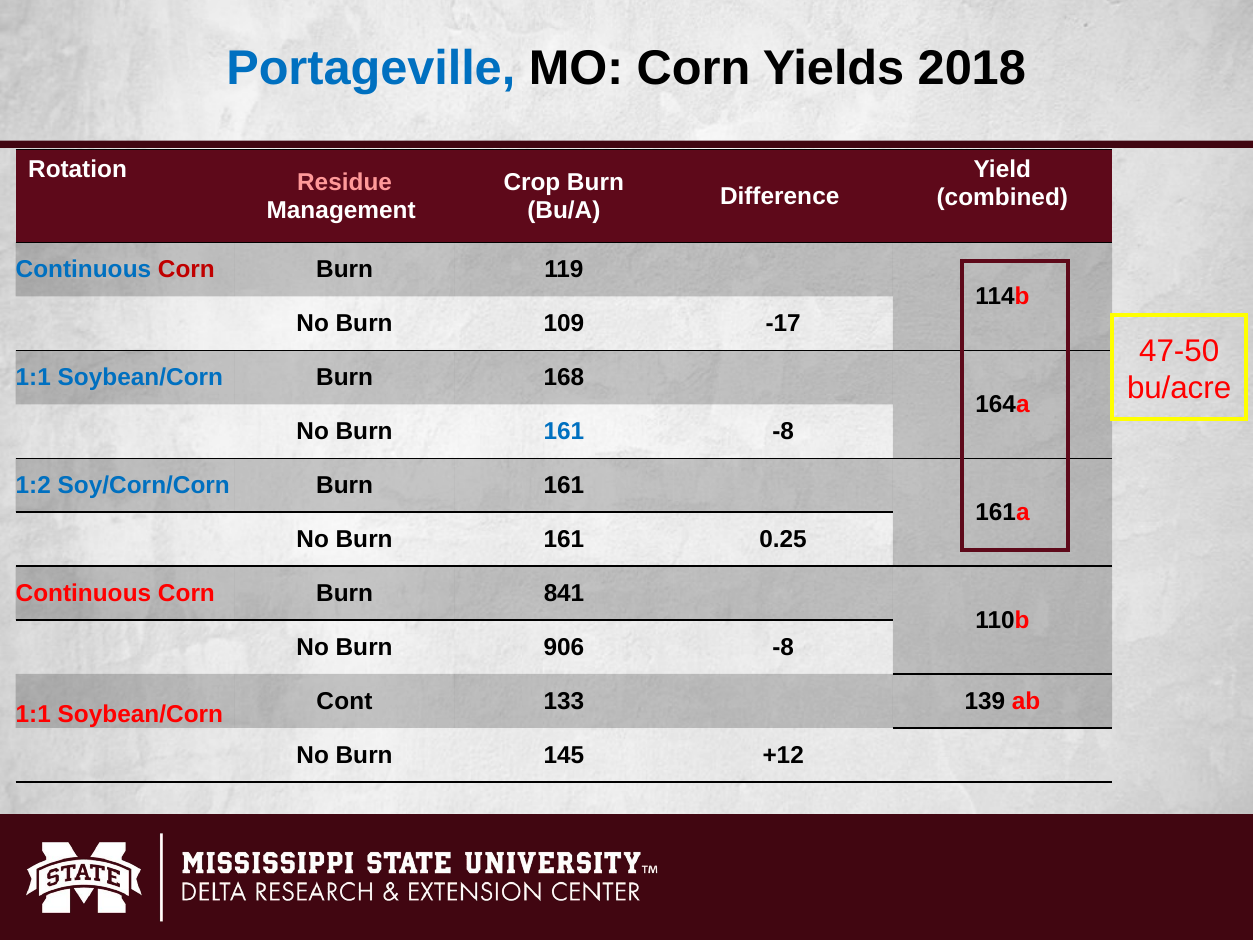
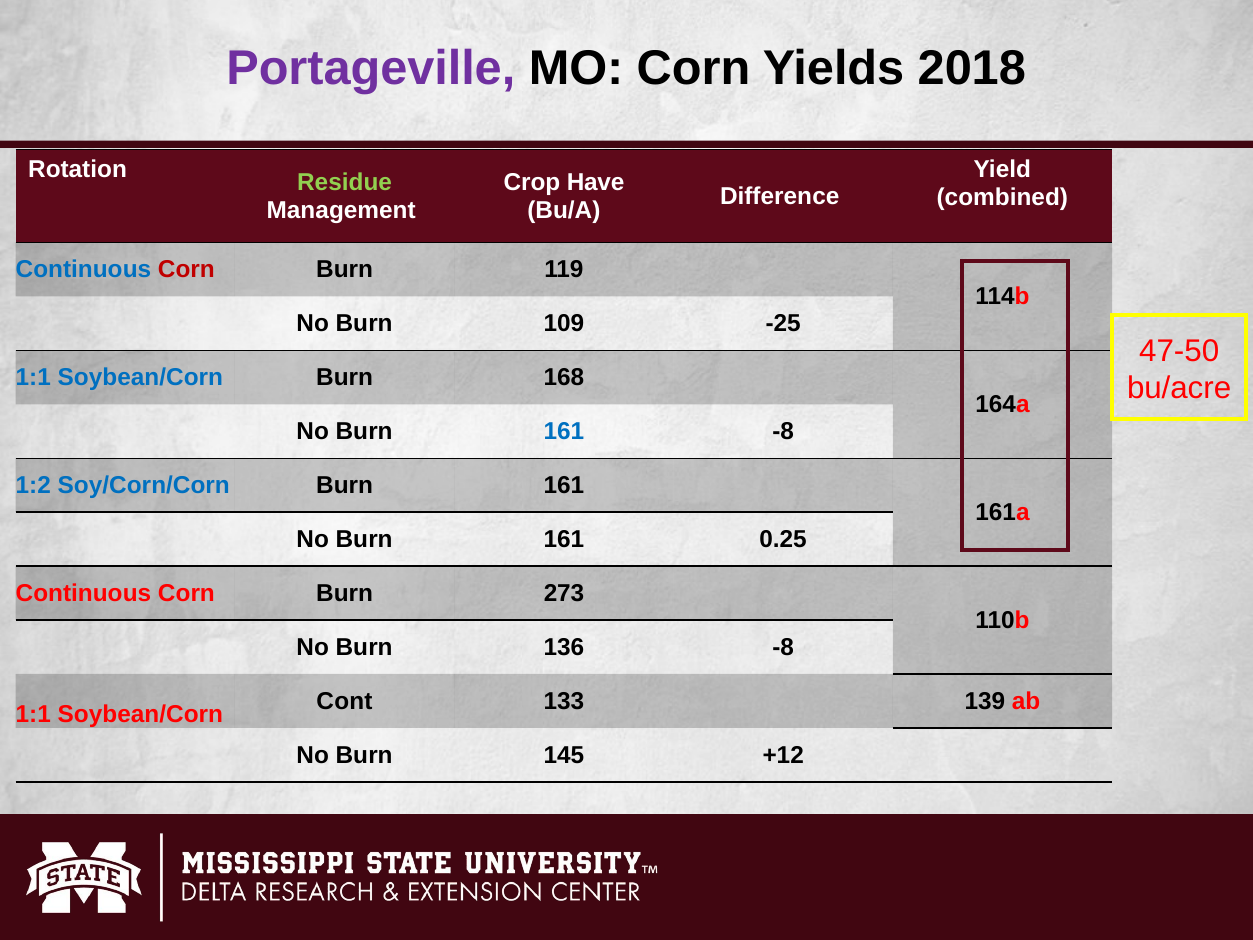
Portageville colour: blue -> purple
Residue colour: pink -> light green
Crop Burn: Burn -> Have
-17: -17 -> -25
841: 841 -> 273
906: 906 -> 136
